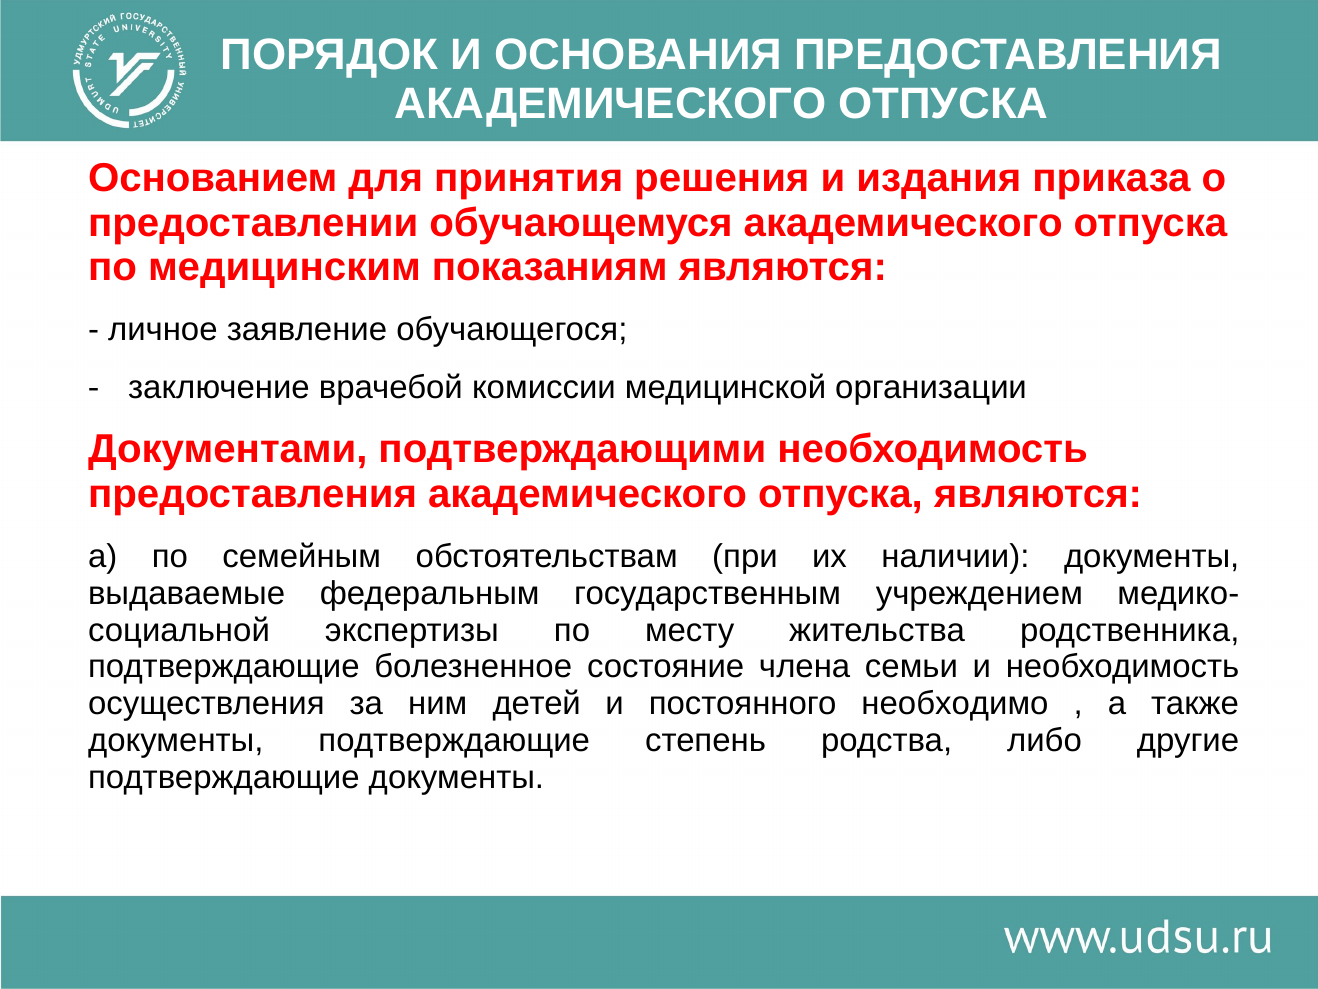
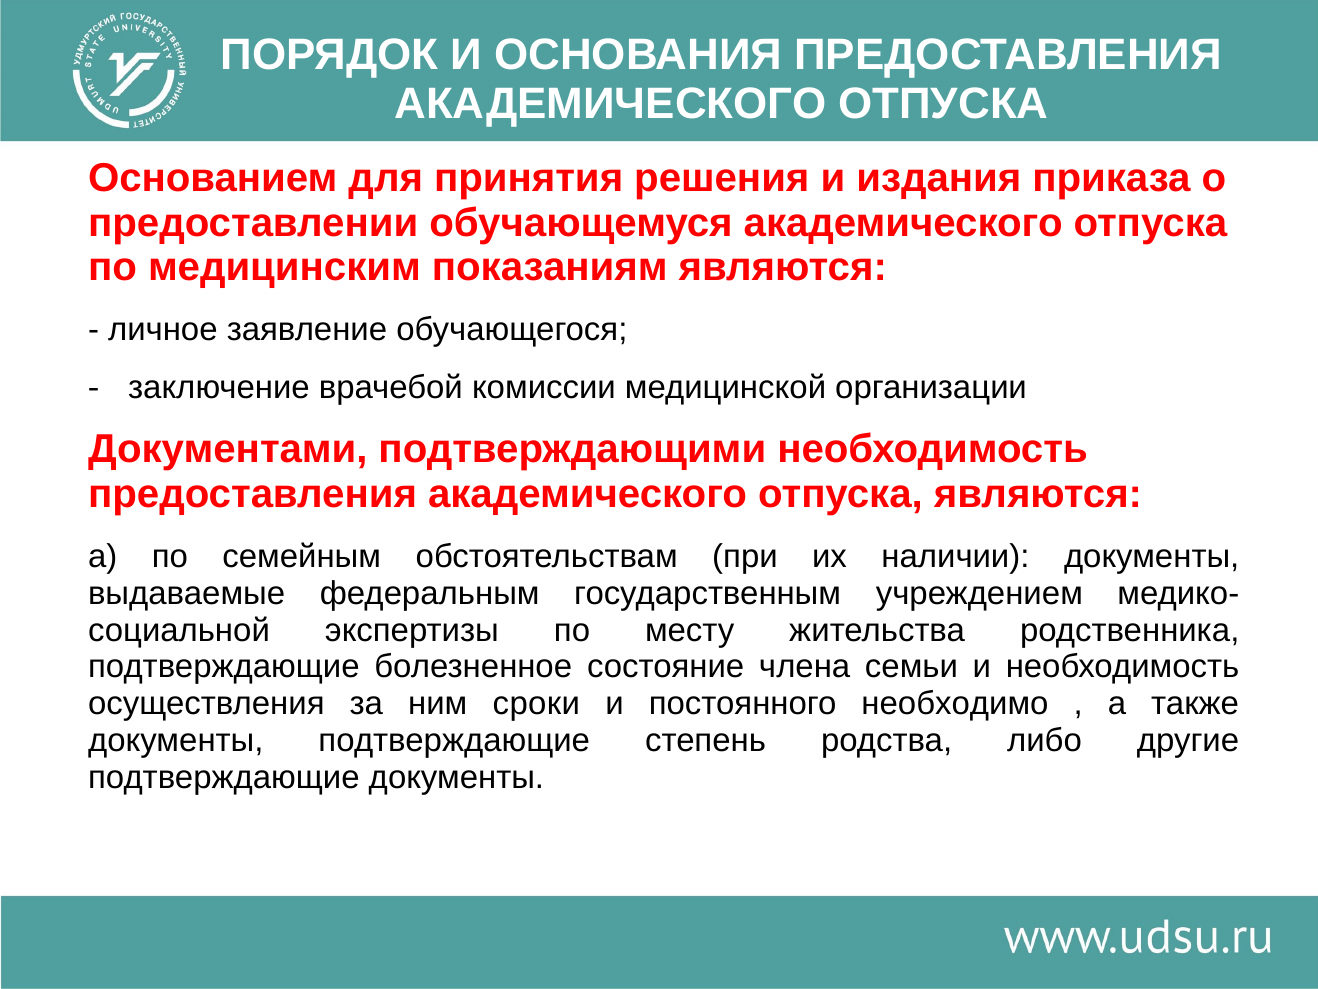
детей: детей -> сроки
